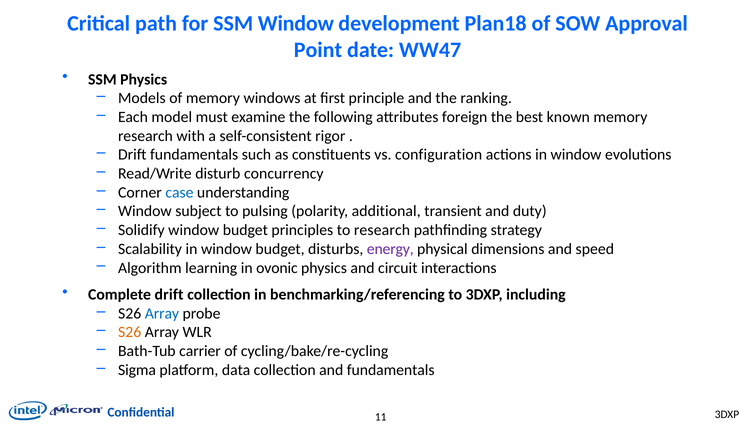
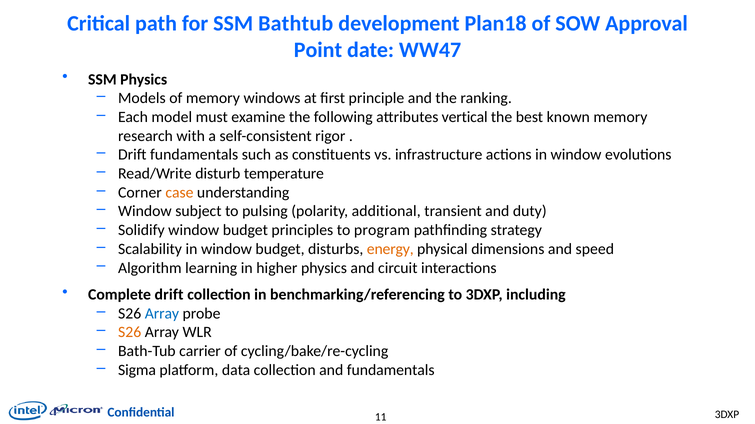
SSM Window: Window -> Bathtub
foreign: foreign -> vertical
configuration: configuration -> infrastructure
concurrency: concurrency -> temperature
case colour: blue -> orange
to research: research -> program
energy colour: purple -> orange
ovonic: ovonic -> higher
